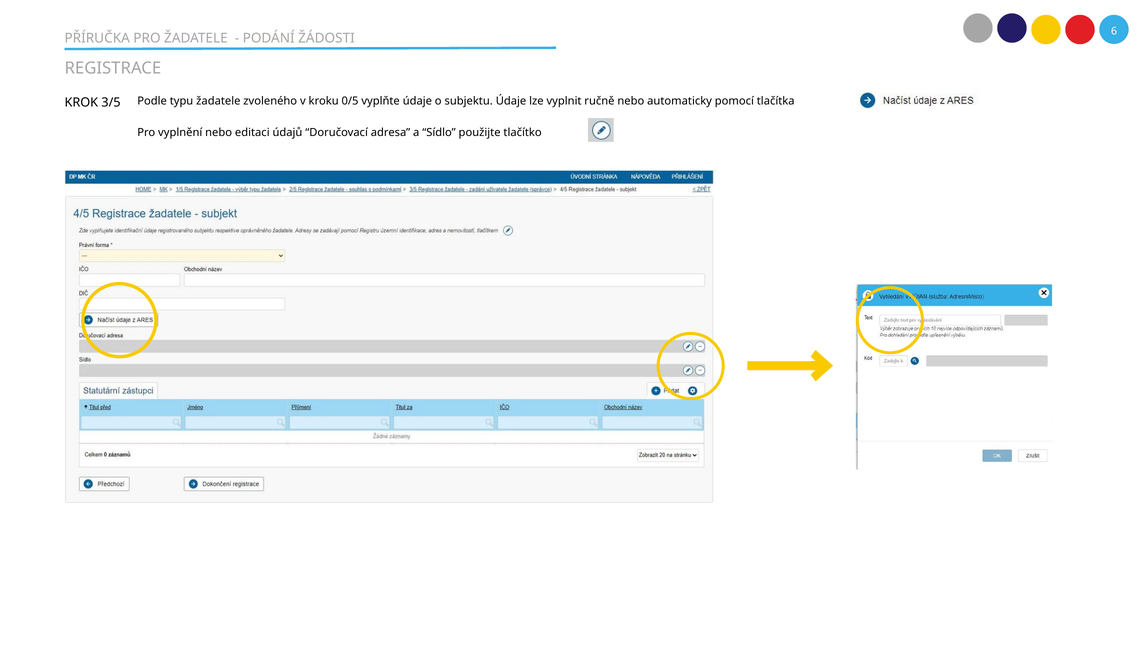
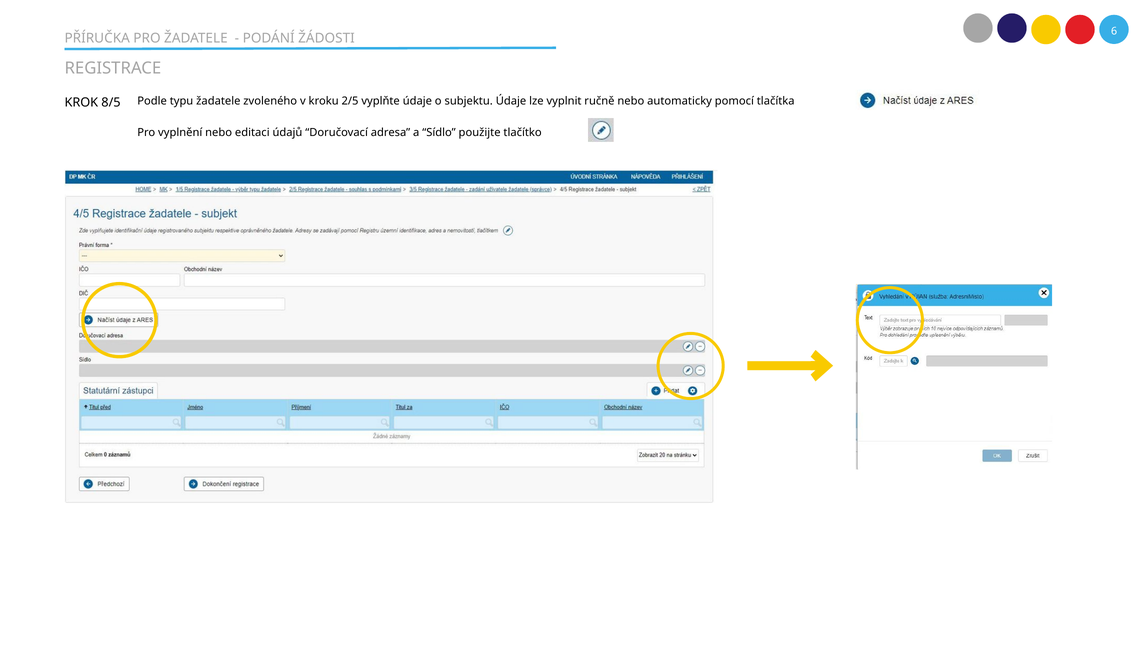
0/5: 0/5 -> 2/5
3/5: 3/5 -> 8/5
